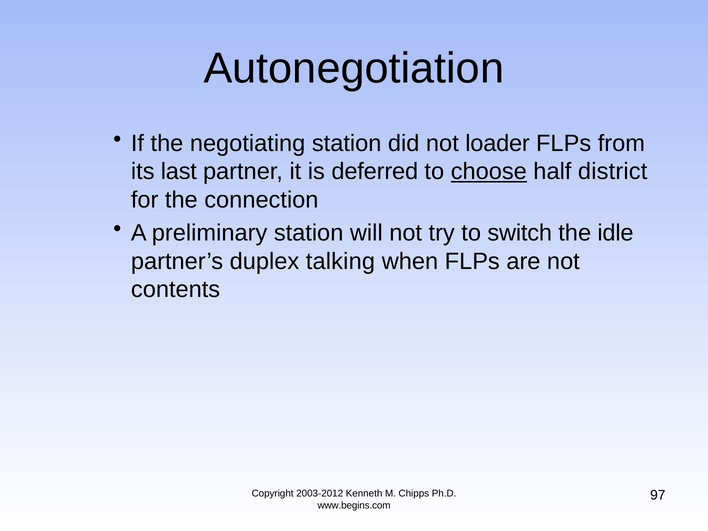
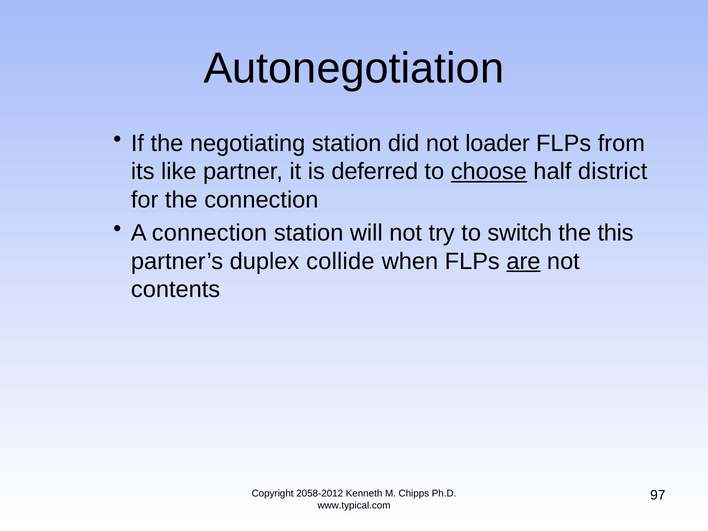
last: last -> like
A preliminary: preliminary -> connection
idle: idle -> this
talking: talking -> collide
are underline: none -> present
2003-2012: 2003-2012 -> 2058-2012
www.begins.com: www.begins.com -> www.typical.com
